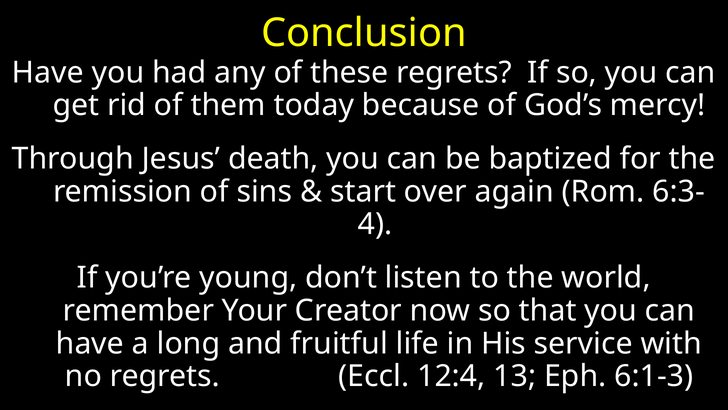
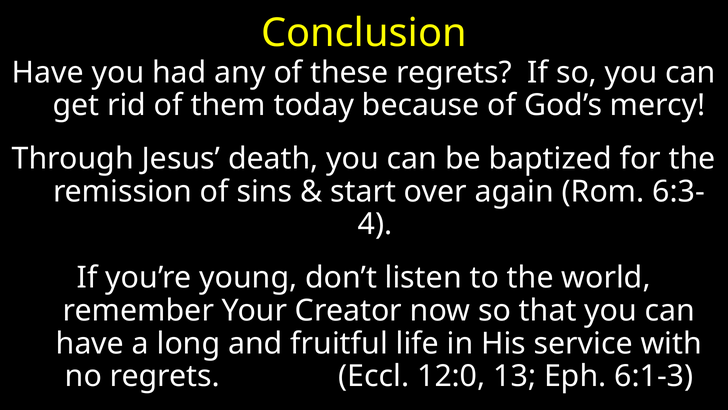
12:4: 12:4 -> 12:0
